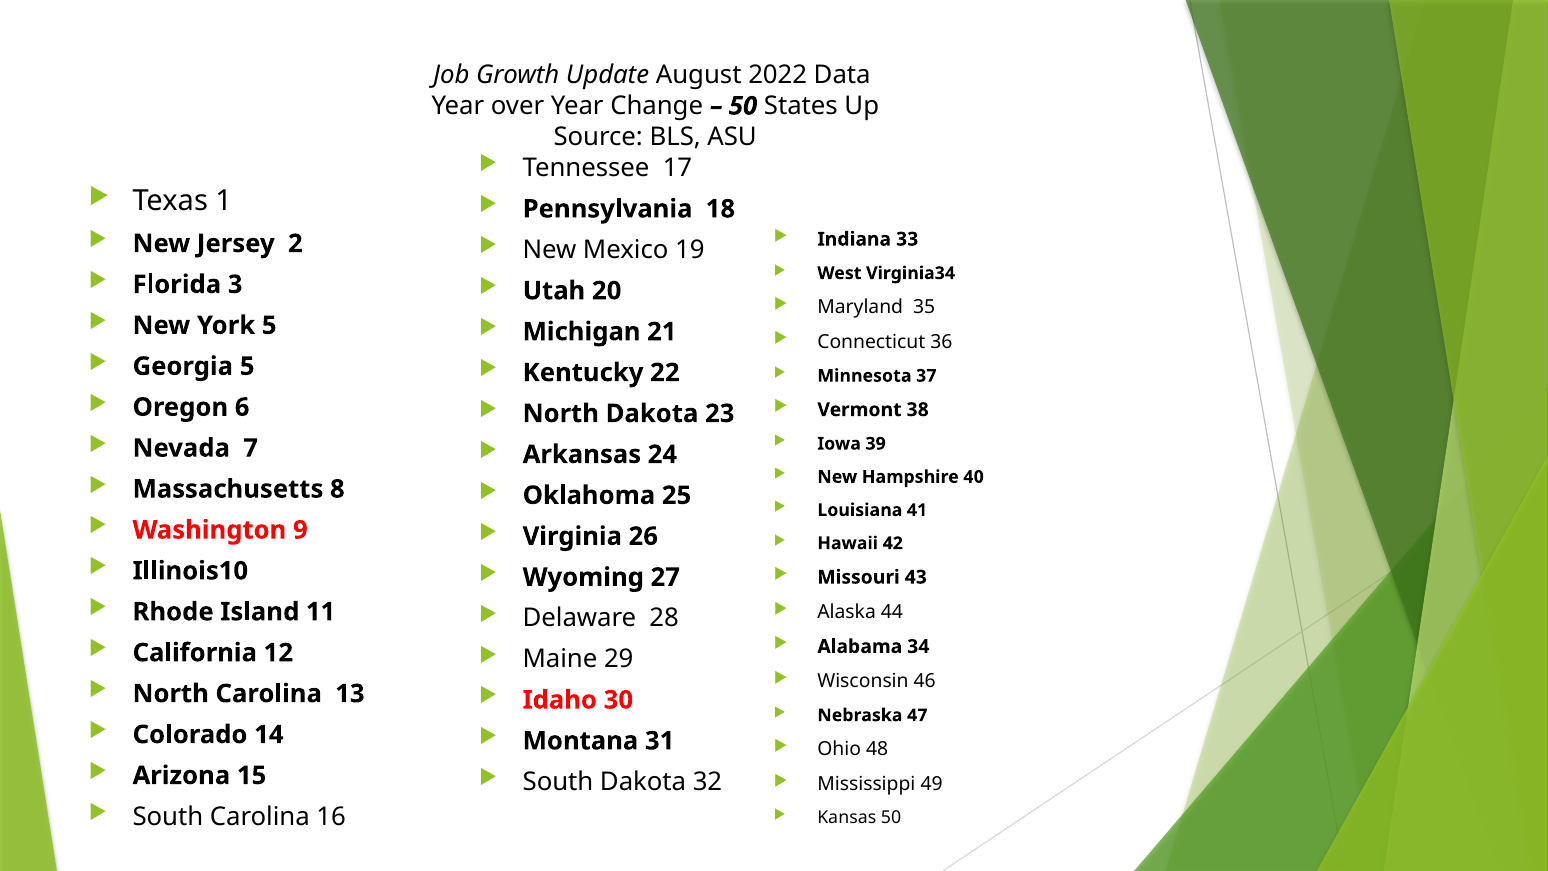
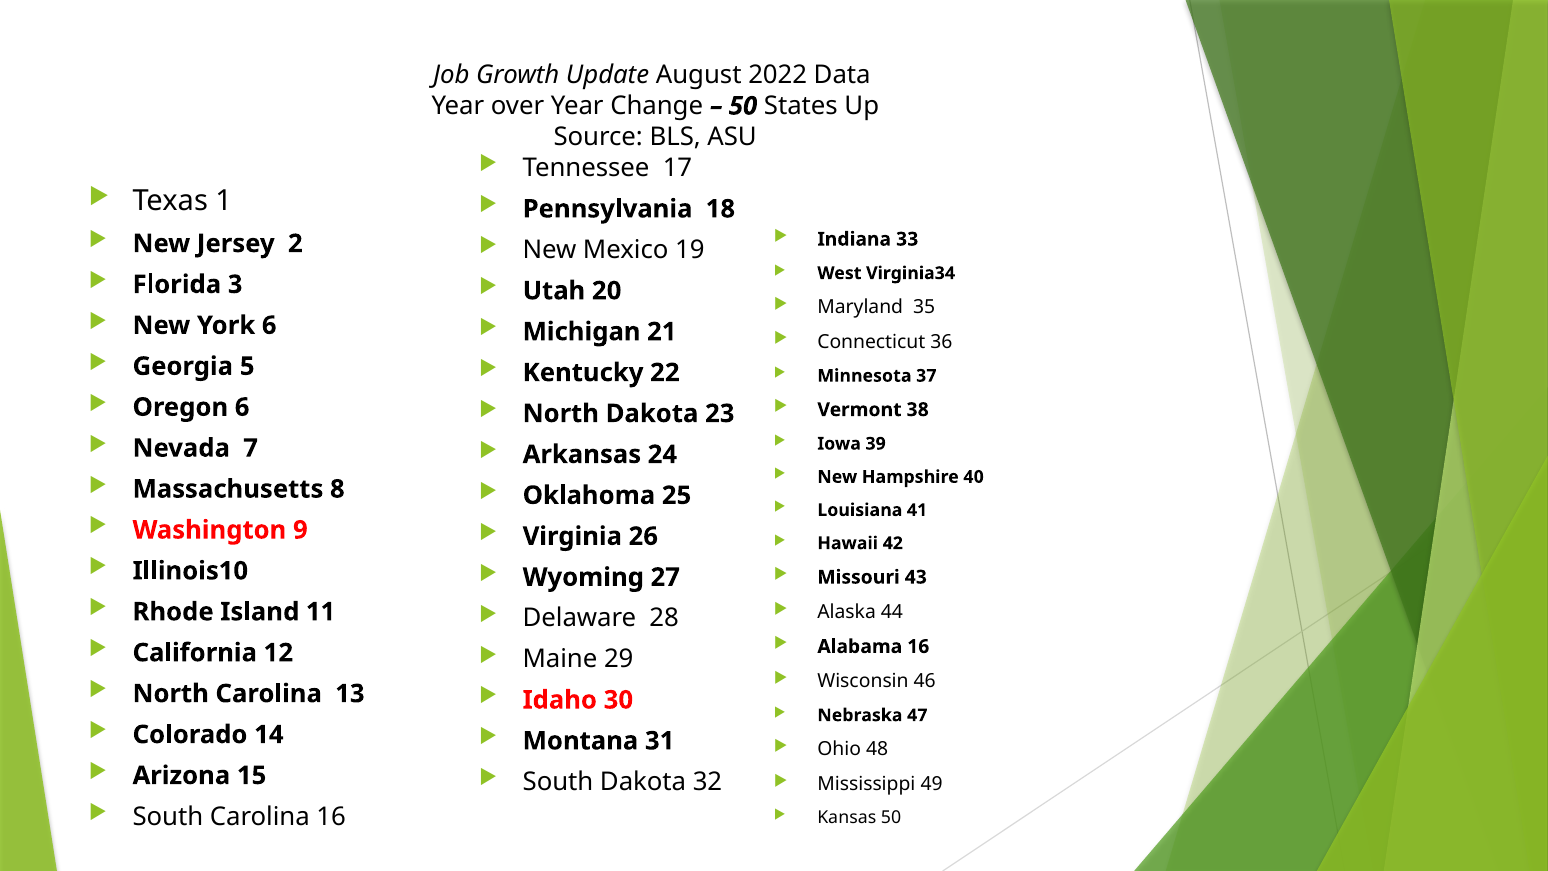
York 5: 5 -> 6
Alabama 34: 34 -> 16
